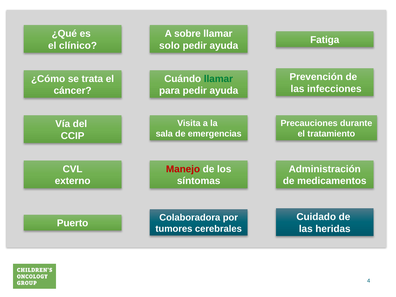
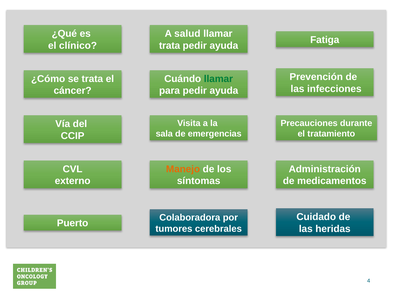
sobre: sobre -> salud
solo at (169, 46): solo -> trata
Manejo colour: red -> orange
